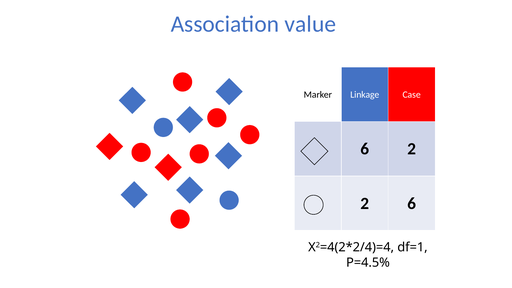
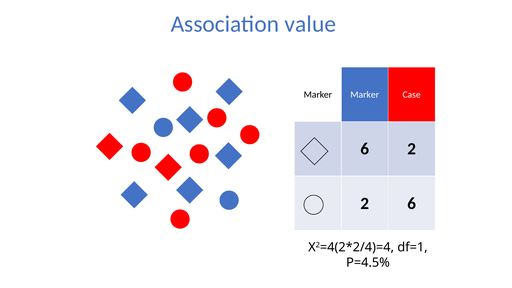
Marker Linkage: Linkage -> Marker
